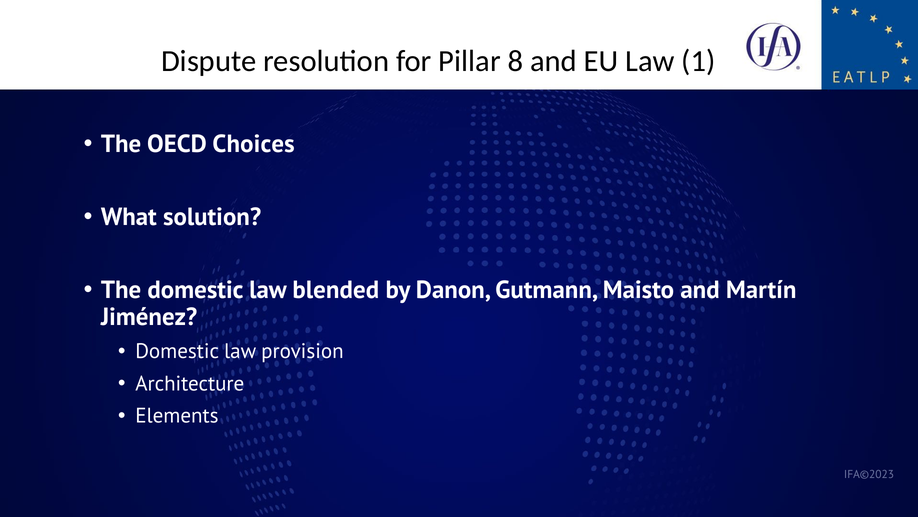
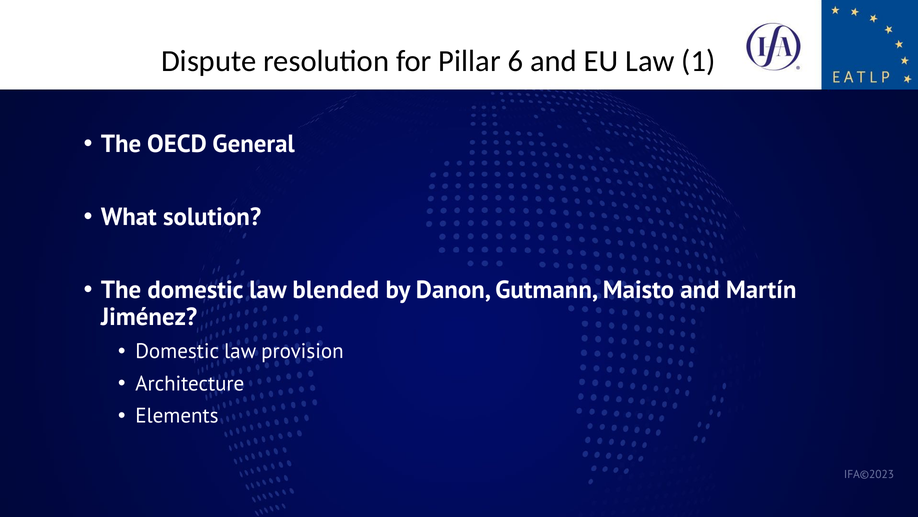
8: 8 -> 6
Choices: Choices -> General
